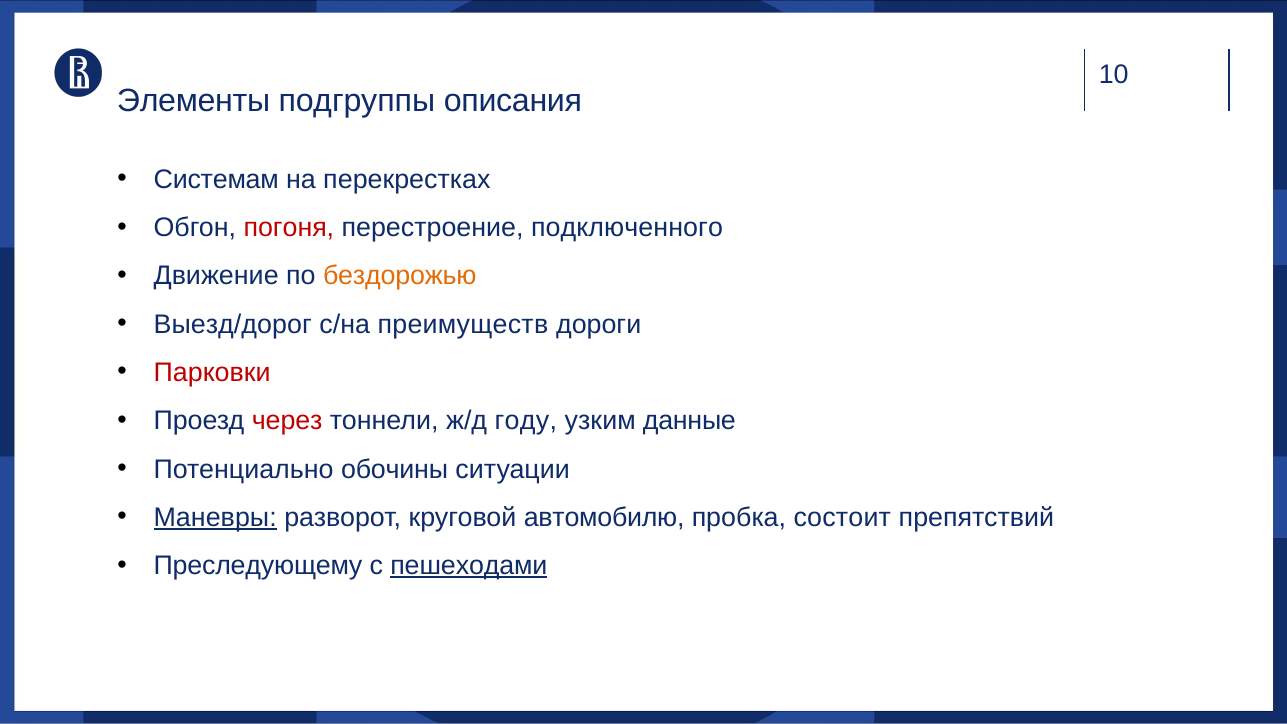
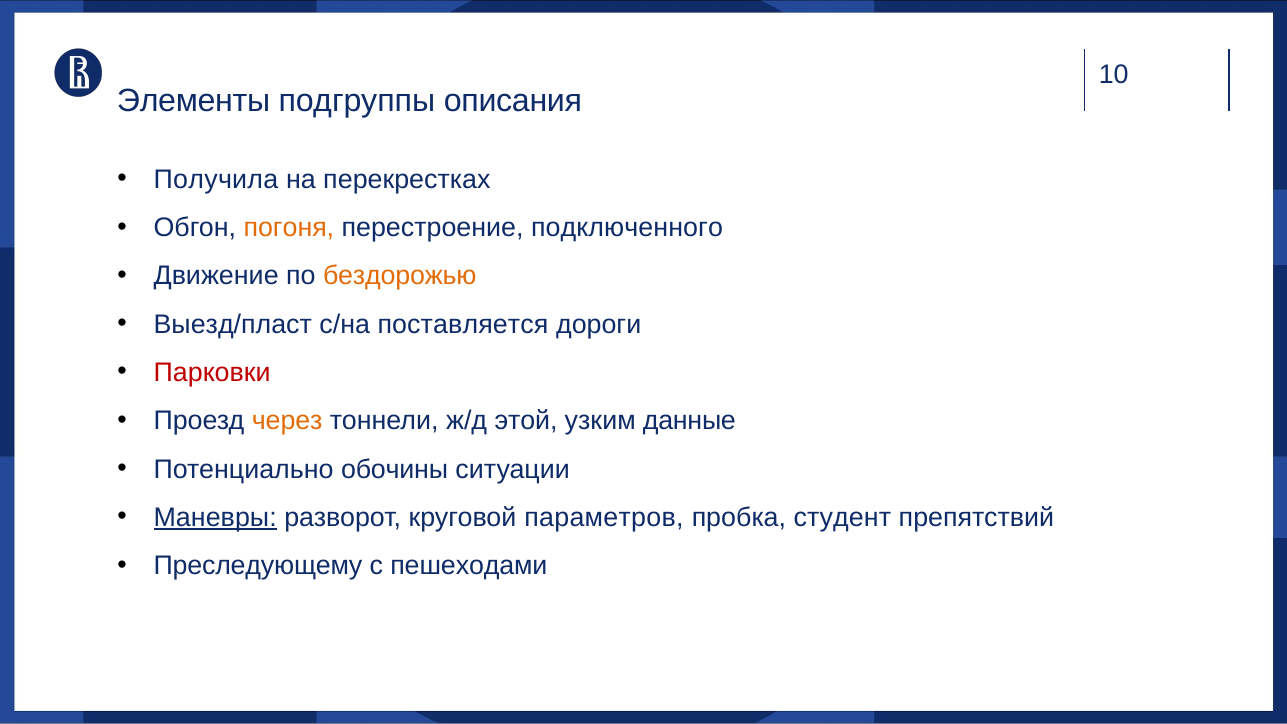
Системам: Системам -> Получила
погоня colour: red -> orange
Выезд/дорог: Выезд/дорог -> Выезд/пласт
преимуществ: преимуществ -> поставляется
через colour: red -> orange
году: году -> этой
автомобилю: автомобилю -> параметров
состоит: состоит -> студент
пешеходами underline: present -> none
